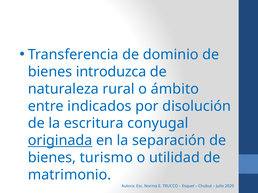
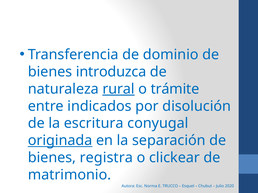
rural underline: none -> present
ámbito: ámbito -> trámite
turismo: turismo -> registra
utilidad: utilidad -> clickear
